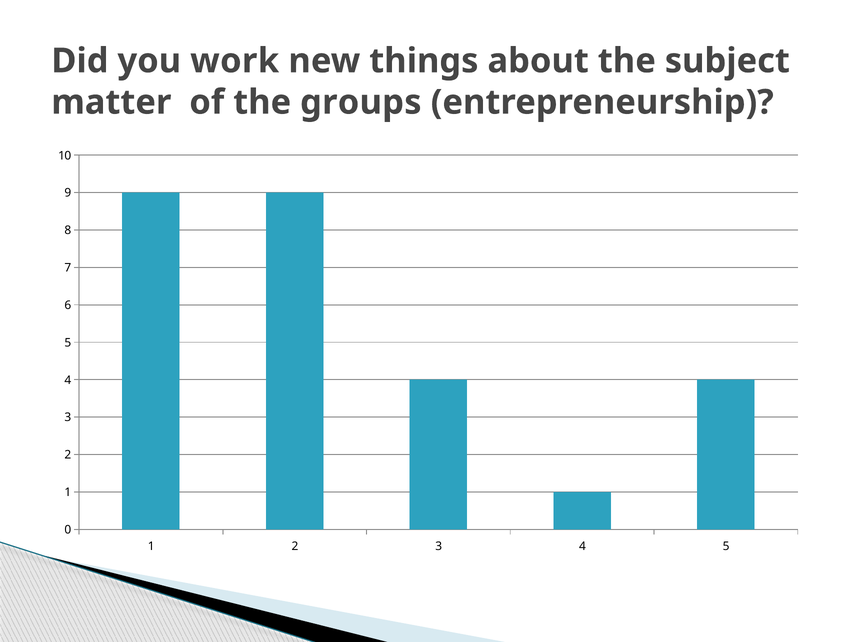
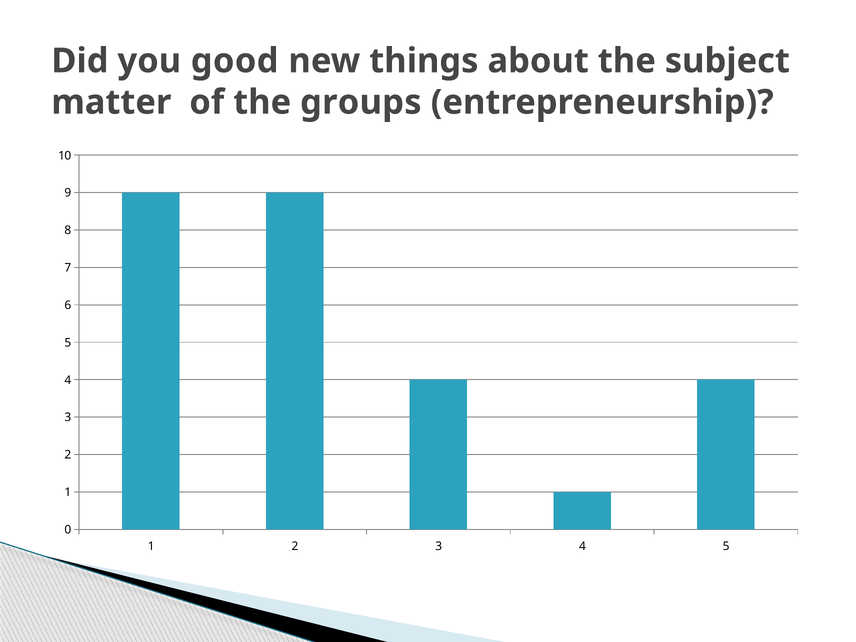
work: work -> good
